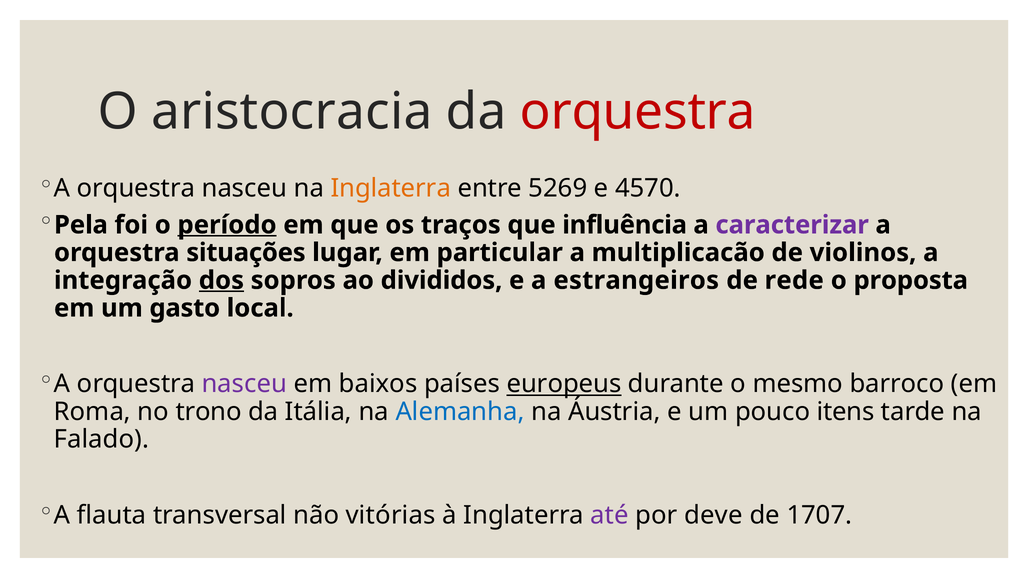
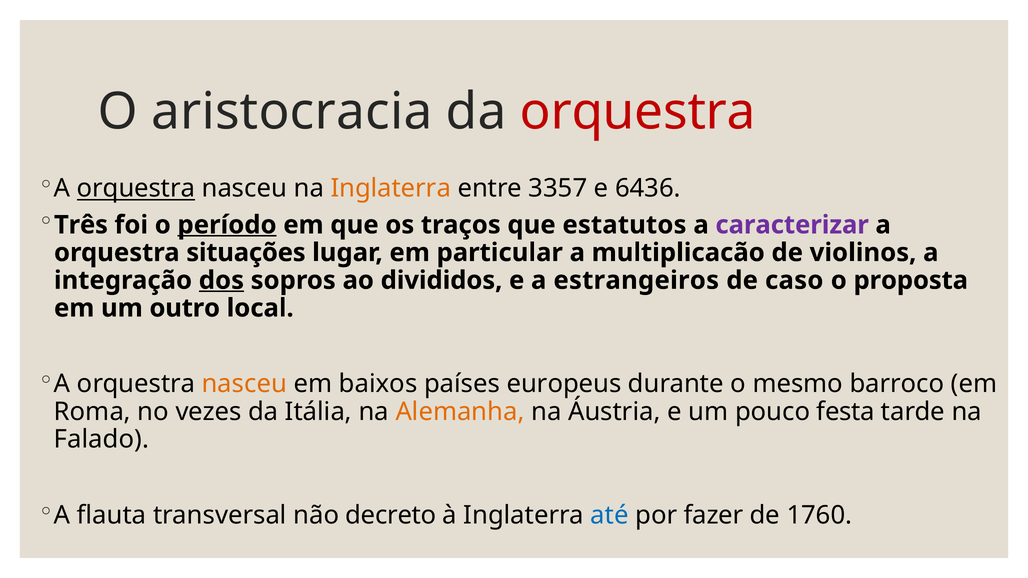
orquestra at (136, 189) underline: none -> present
5269: 5269 -> 3357
4570: 4570 -> 6436
Pela: Pela -> Três
influência: influência -> estatutos
rede: rede -> caso
gasto: gasto -> outro
nasceu at (244, 384) colour: purple -> orange
europeus underline: present -> none
trono: trono -> vezes
Alemanha colour: blue -> orange
itens: itens -> festa
vitórias: vitórias -> decreto
até colour: purple -> blue
deve: deve -> fazer
1707: 1707 -> 1760
